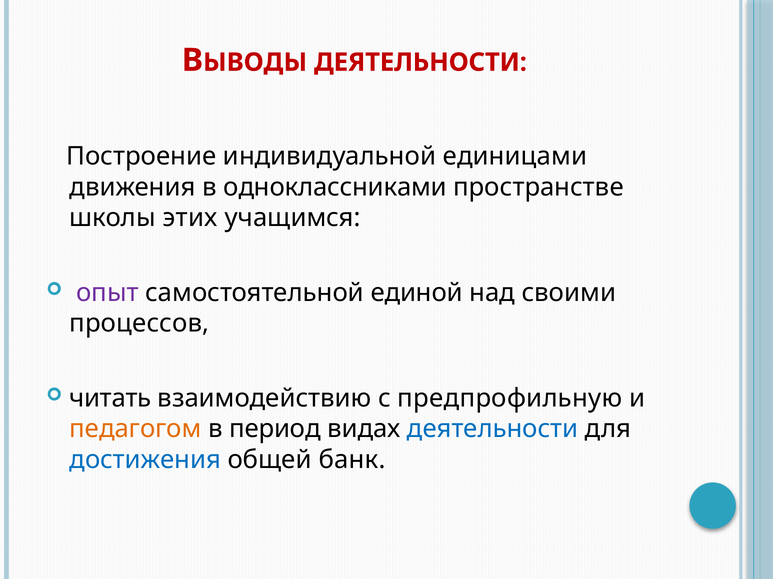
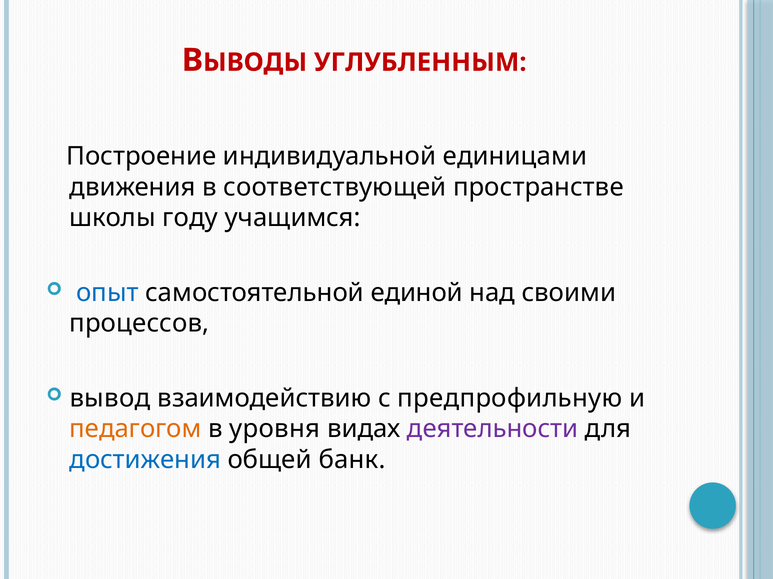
ДЕЯТЕЛЬНОСТИ at (420, 62): ДЕЯТЕЛЬНОСТИ -> УГЛУБЛЕННЫМ
одноклассниками: одноклассниками -> соответствующей
этих: этих -> году
опыт colour: purple -> blue
читать: читать -> вывод
период: период -> уровня
деятельности at (493, 430) colour: blue -> purple
